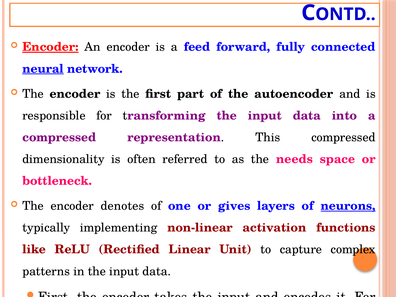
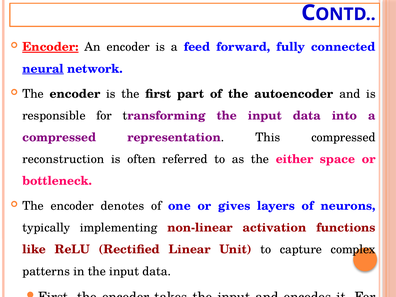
dimensionality: dimensionality -> reconstruction
needs: needs -> either
neurons underline: present -> none
